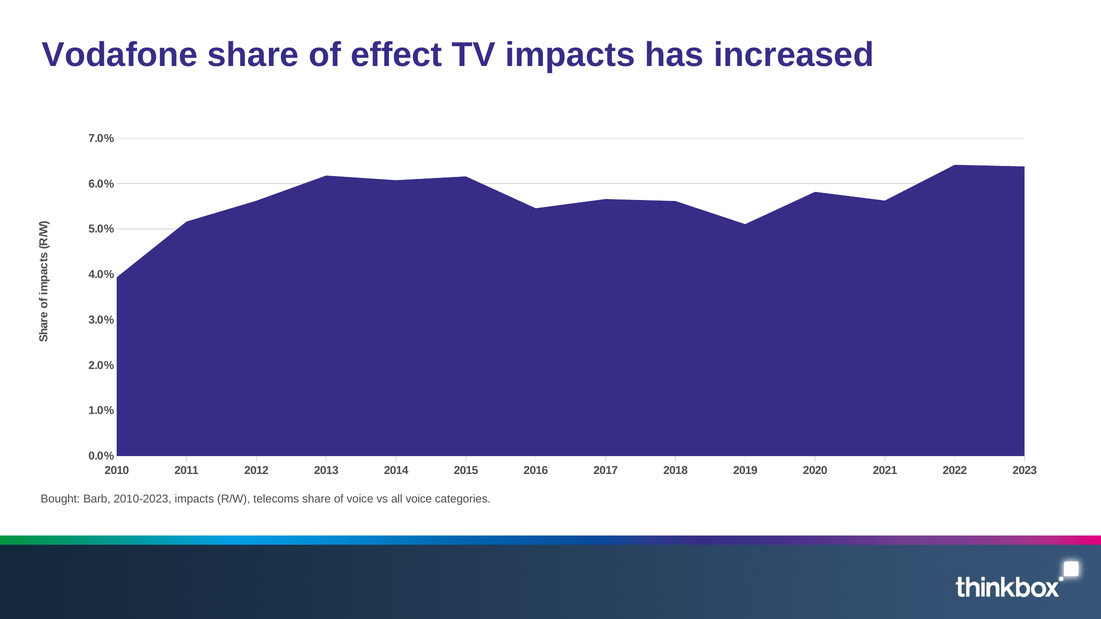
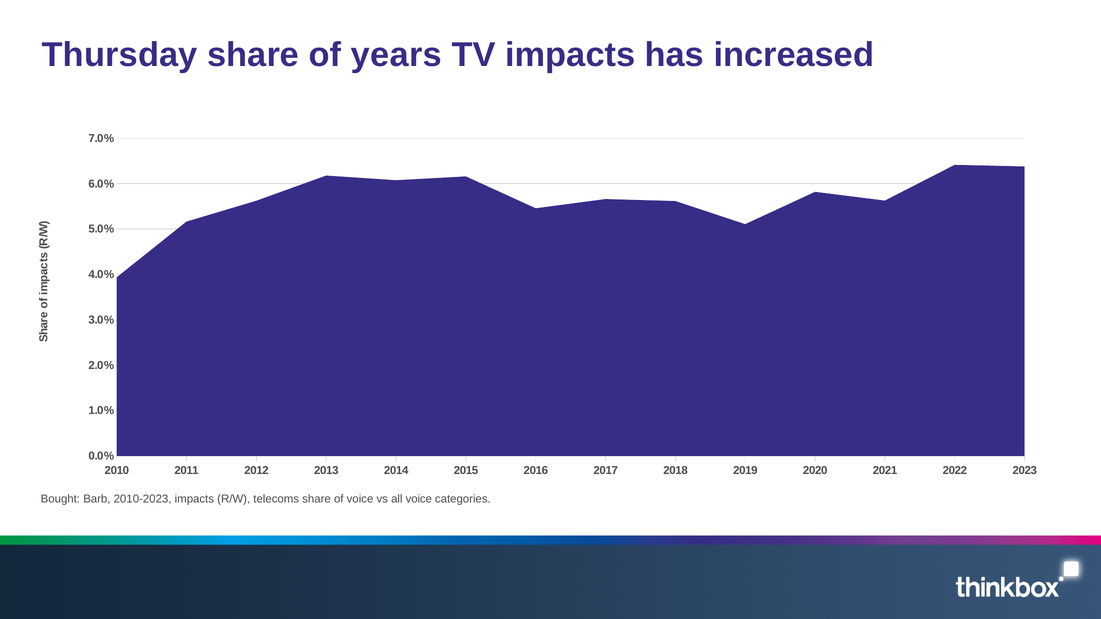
Vodafone: Vodafone -> Thursday
effect: effect -> years
